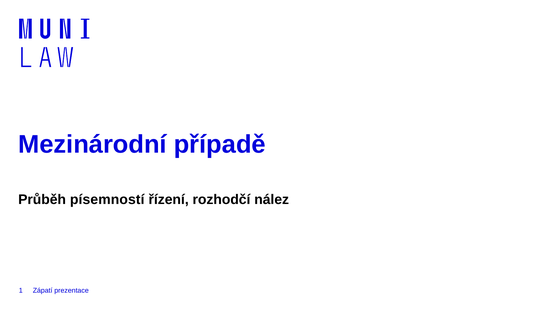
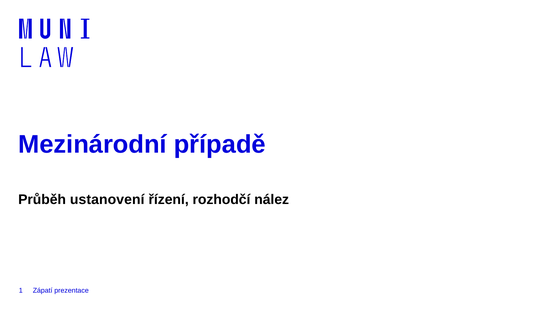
písemností: písemností -> ustanovení
